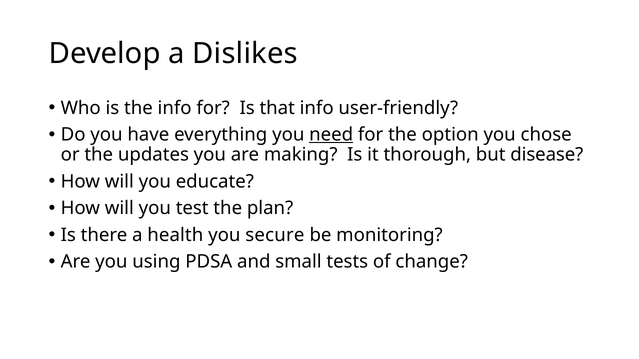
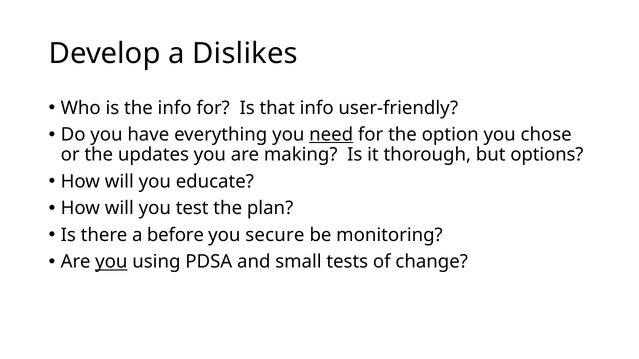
disease: disease -> options
health: health -> before
you at (111, 262) underline: none -> present
